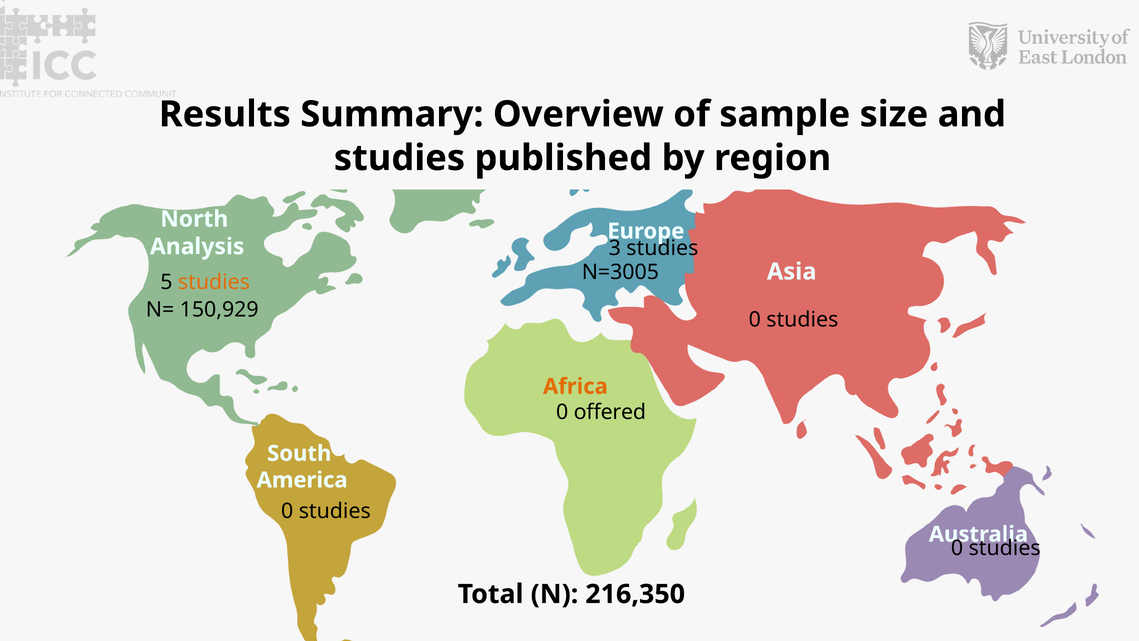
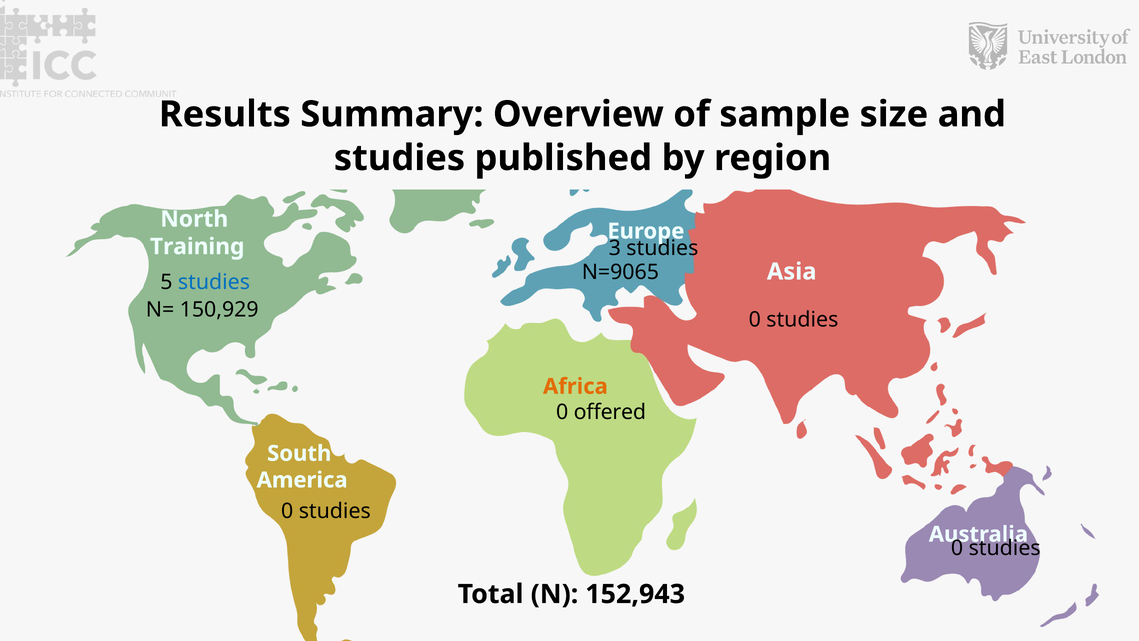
Analysis: Analysis -> Training
N=3005: N=3005 -> N=9065
studies at (214, 282) colour: orange -> blue
216,350: 216,350 -> 152,943
